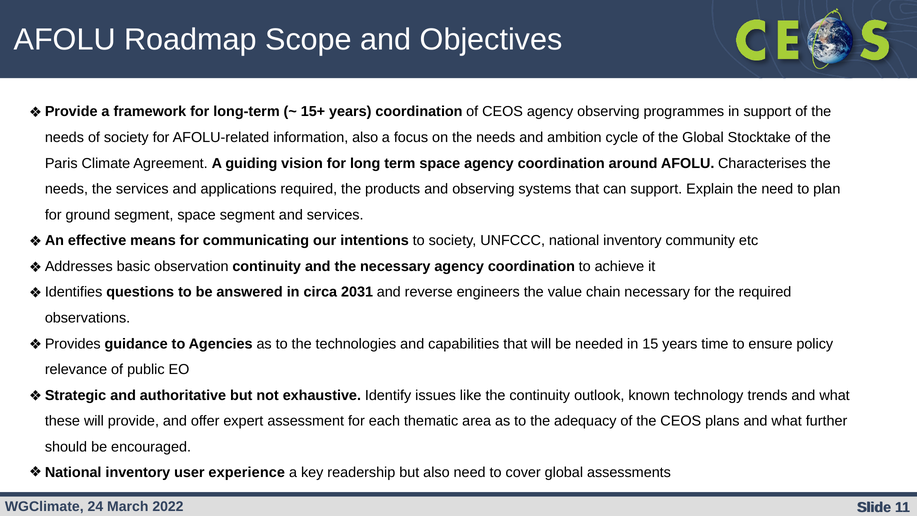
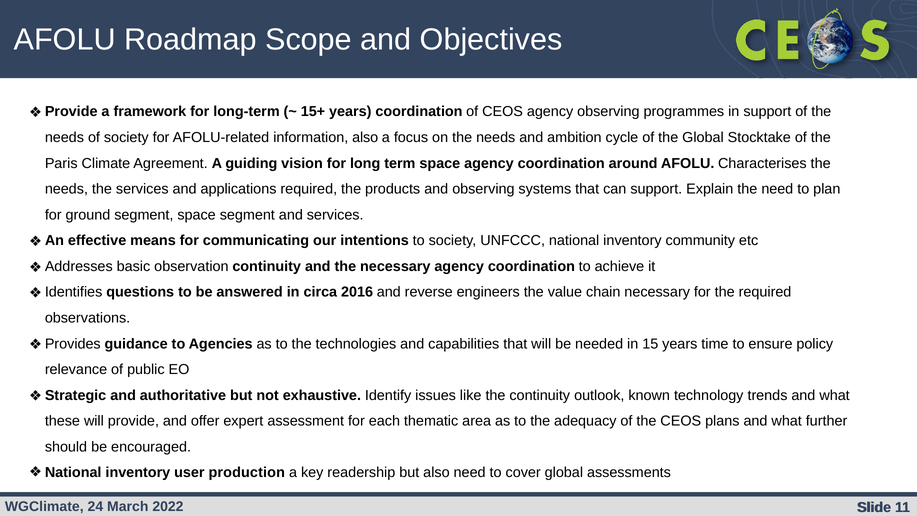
2031: 2031 -> 2016
experience: experience -> production
